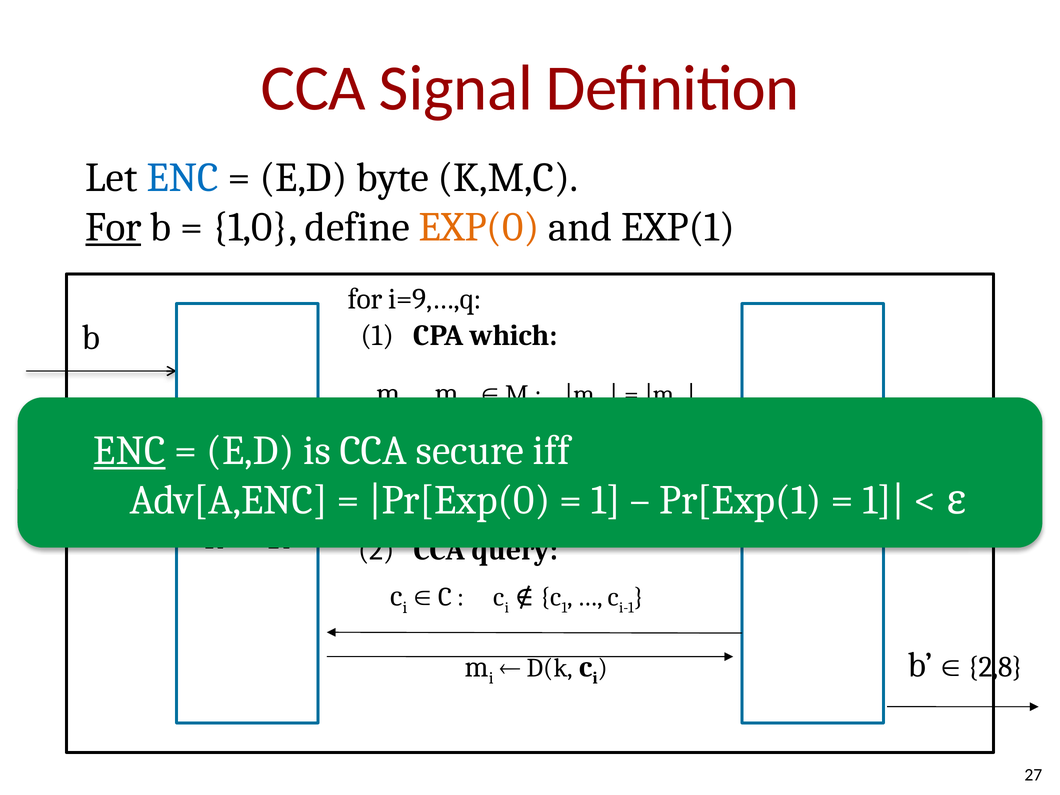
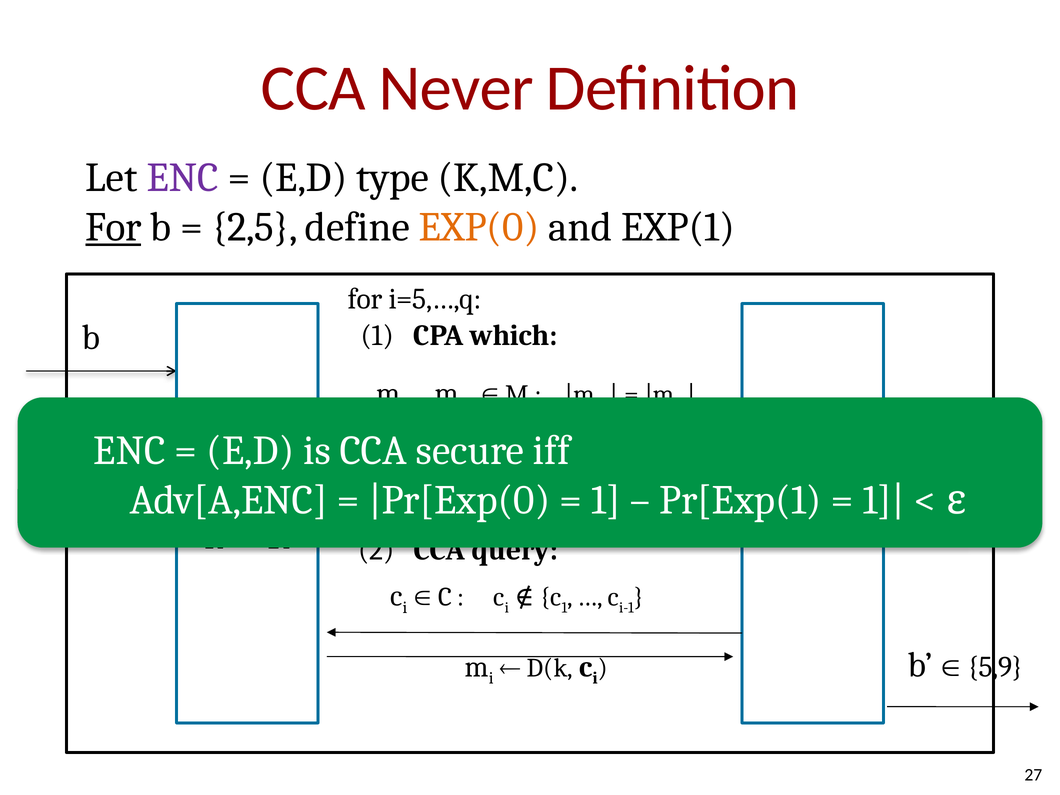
Signal: Signal -> Never
ENC at (183, 178) colour: blue -> purple
byte: byte -> type
1,0: 1,0 -> 2,5
i=9,…,q: i=9,…,q -> i=5,…,q
ENC at (129, 451) underline: present -> none
2,8: 2,8 -> 5,9
